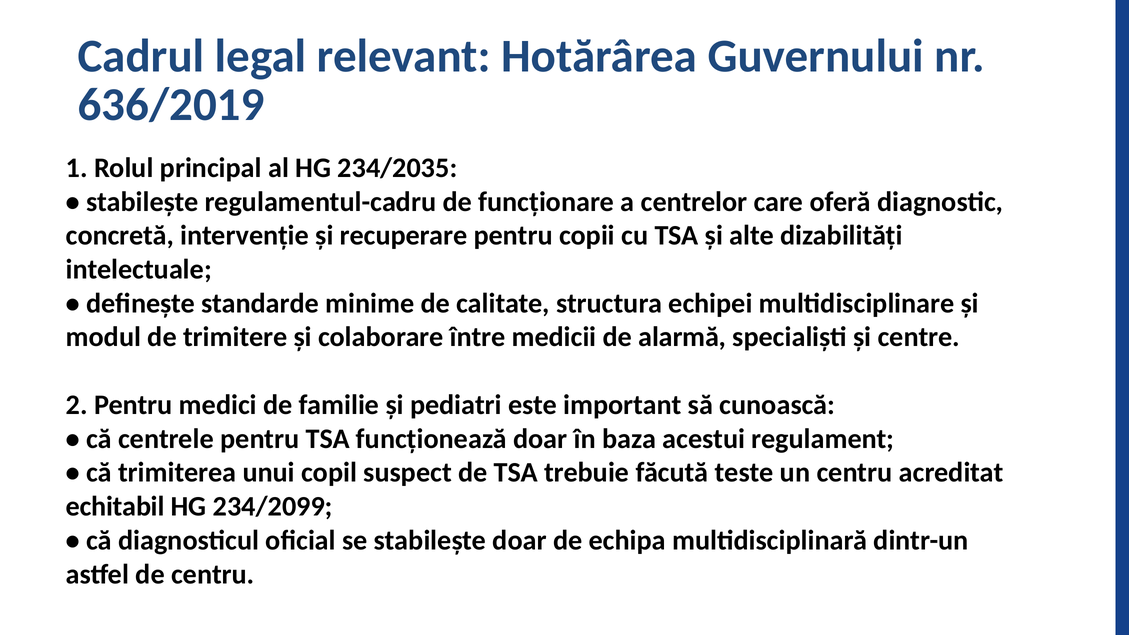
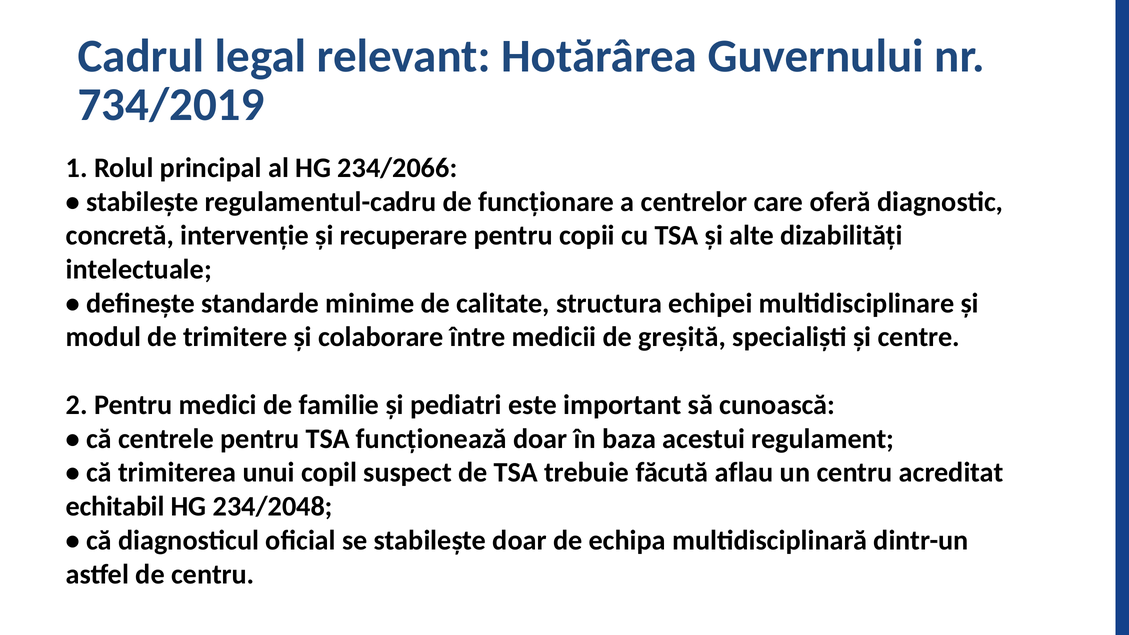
636/2019: 636/2019 -> 734/2019
234/2035: 234/2035 -> 234/2066
alarmă: alarmă -> greșită
teste: teste -> aflau
234/2099: 234/2099 -> 234/2048
